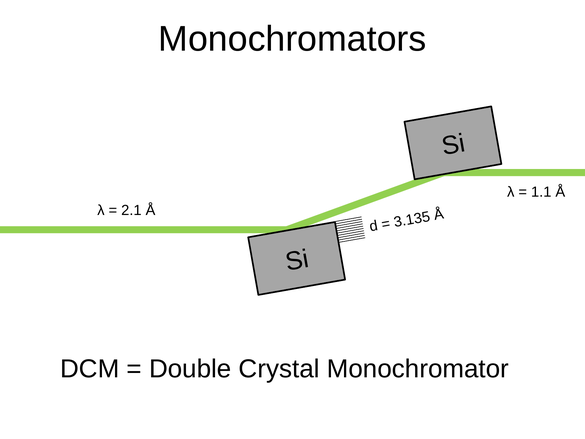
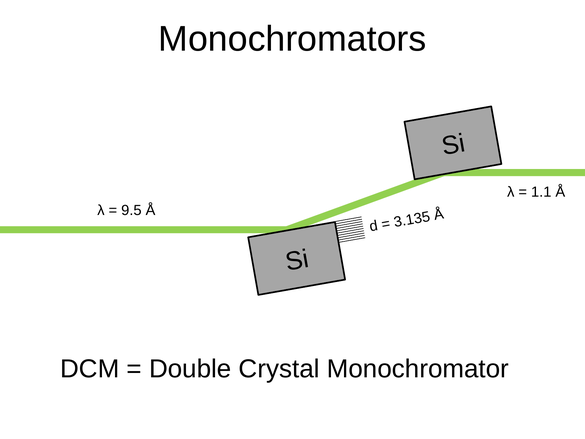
2.1: 2.1 -> 9.5
